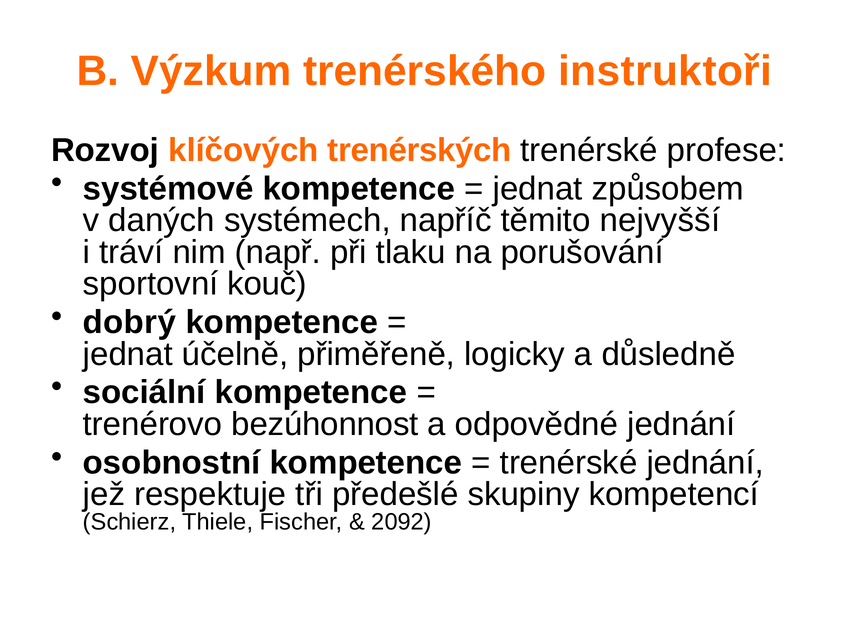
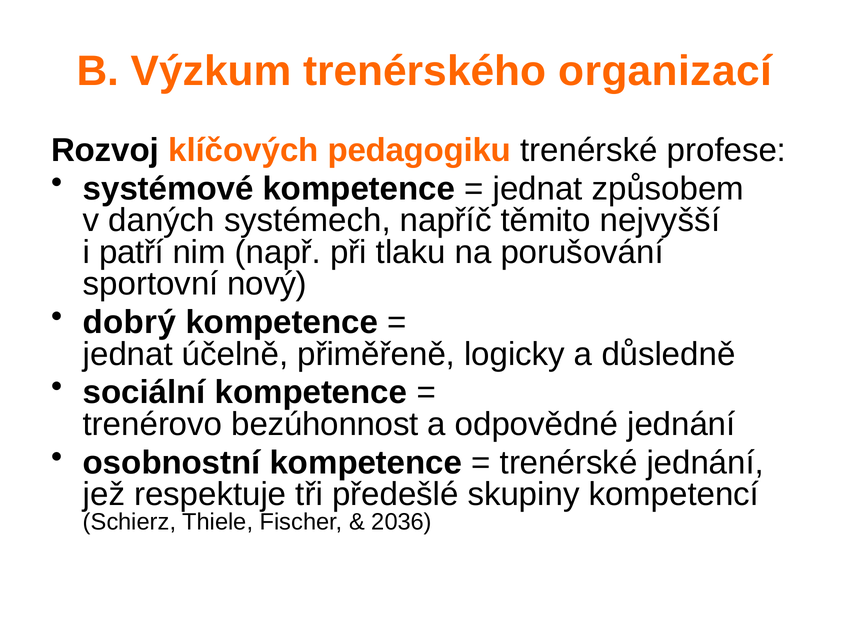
instruktoři: instruktoři -> organizací
trenérských: trenérských -> pedagogiku
tráví: tráví -> patří
kouč: kouč -> nový
2092: 2092 -> 2036
